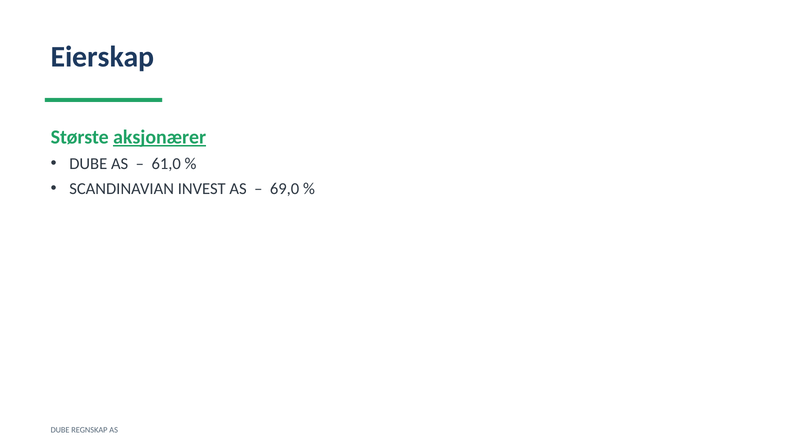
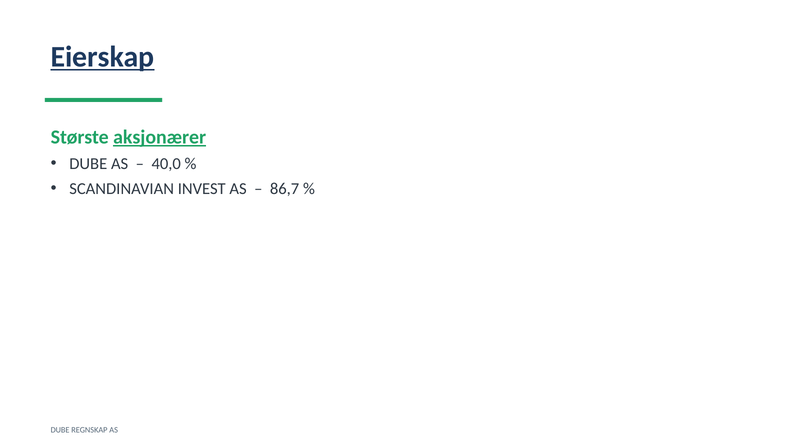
Eierskap underline: none -> present
61,0: 61,0 -> 40,0
69,0: 69,0 -> 86,7
